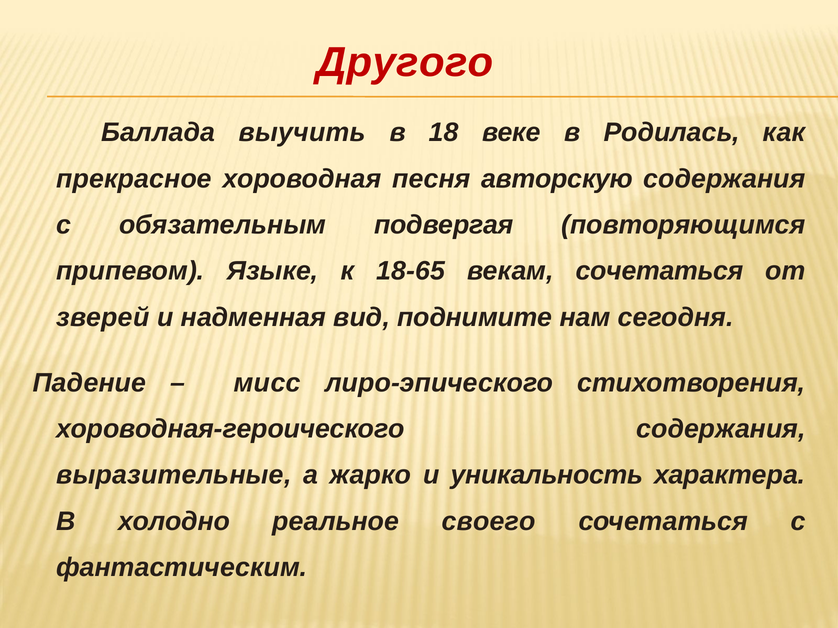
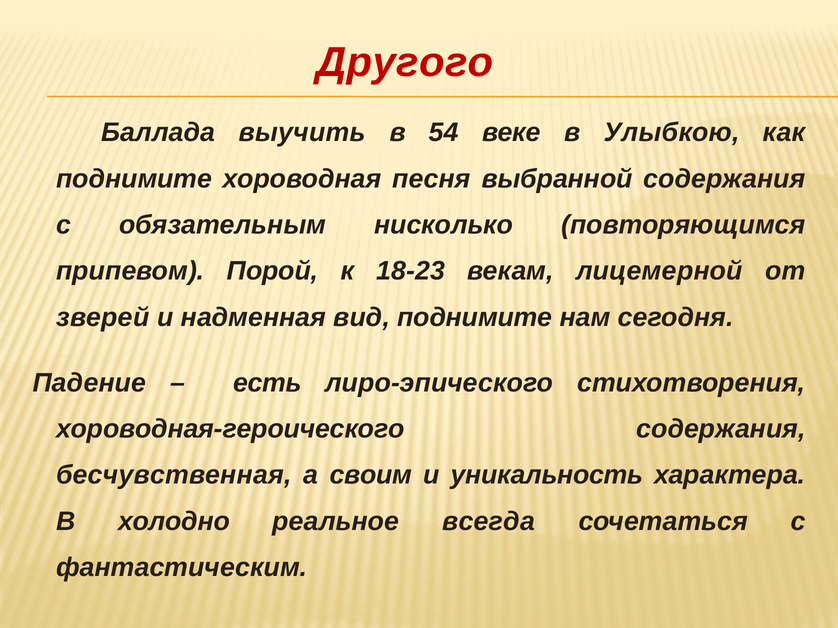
18: 18 -> 54
Родилась: Родилась -> Улыбкою
прекрасное at (134, 179): прекрасное -> поднимите
авторскую: авторскую -> выбранной
подвергая: подвергая -> нисколько
Языке: Языке -> Порой
18-65: 18-65 -> 18-23
векам сочетаться: сочетаться -> лицемерной
мисс: мисс -> есть
выразительные: выразительные -> бесчувственная
жарко: жарко -> своим
своего: своего -> всегда
